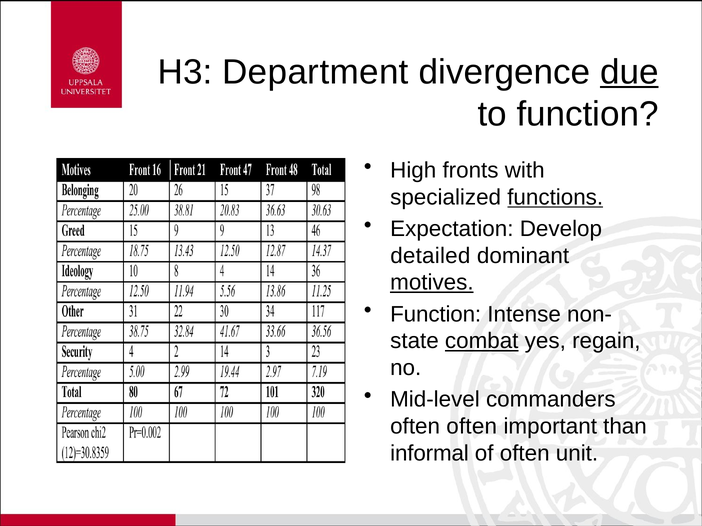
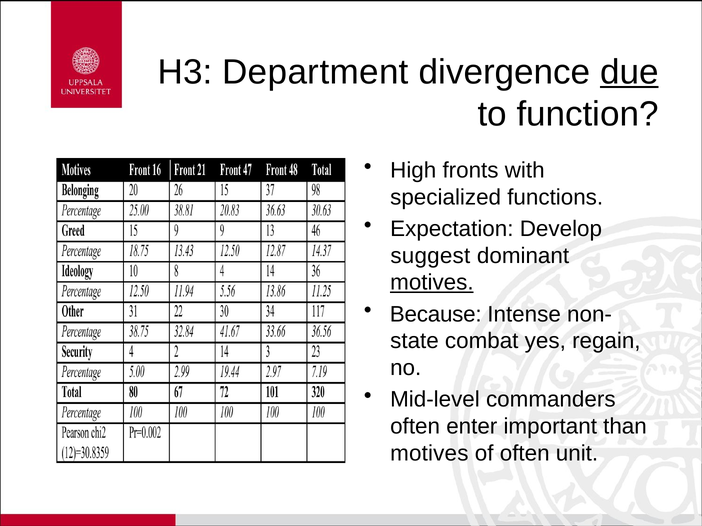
functions underline: present -> none
detailed: detailed -> suggest
Function at (436, 314): Function -> Because
combat underline: present -> none
often often: often -> enter
informal at (430, 454): informal -> motives
